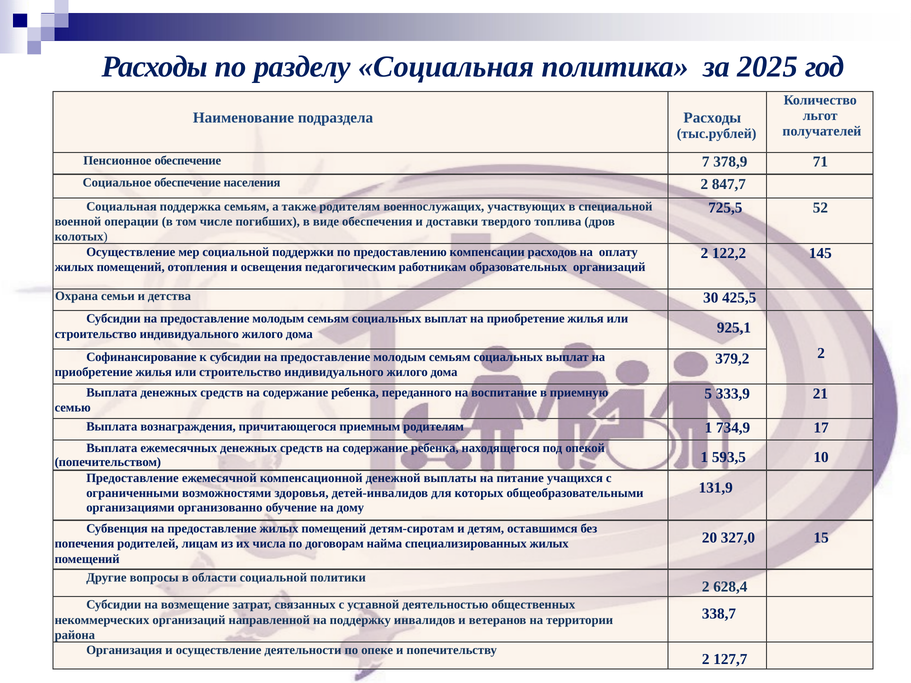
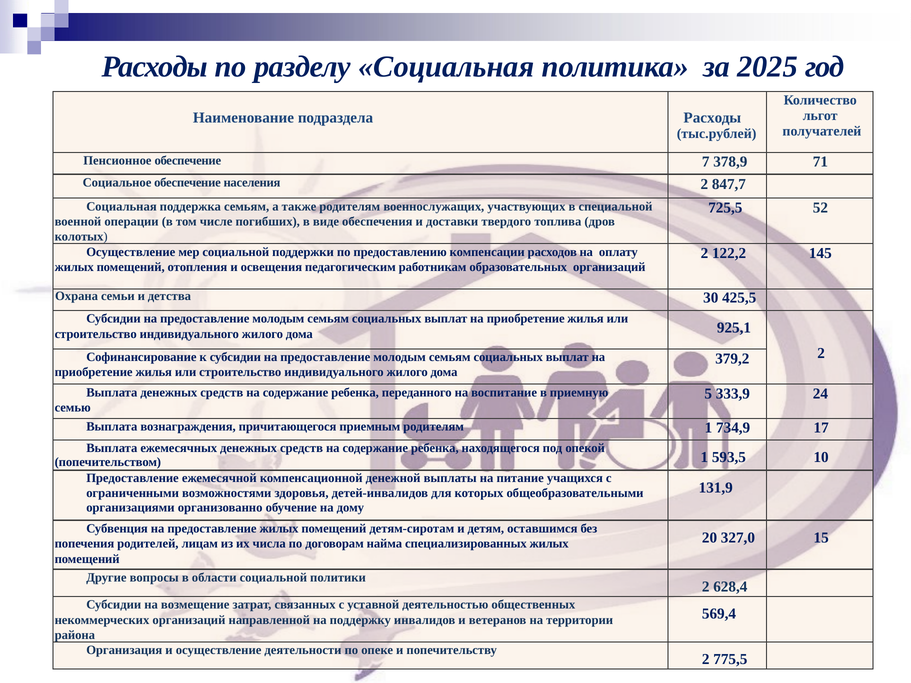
21: 21 -> 24
338,7: 338,7 -> 569,4
127,7: 127,7 -> 775,5
